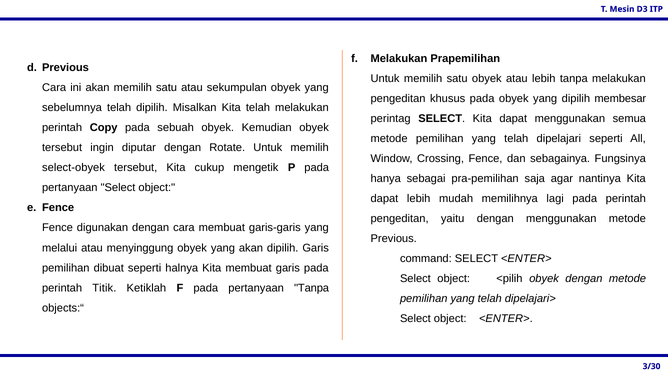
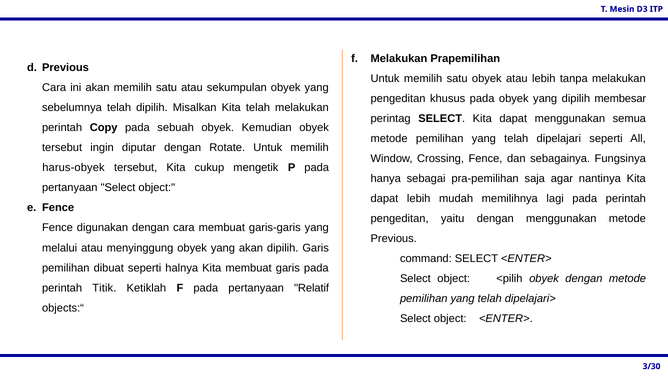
select-obyek: select-obyek -> harus-obyek
pertanyaan Tanpa: Tanpa -> Relatif
